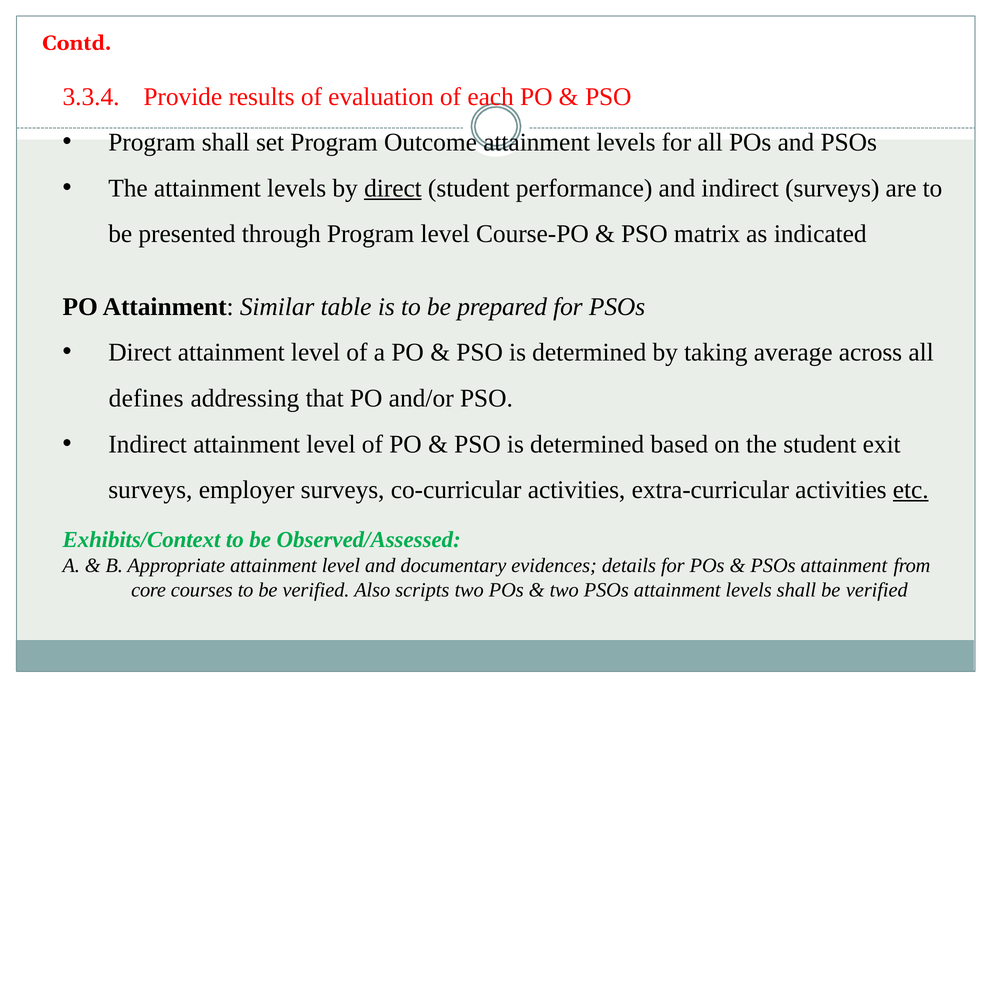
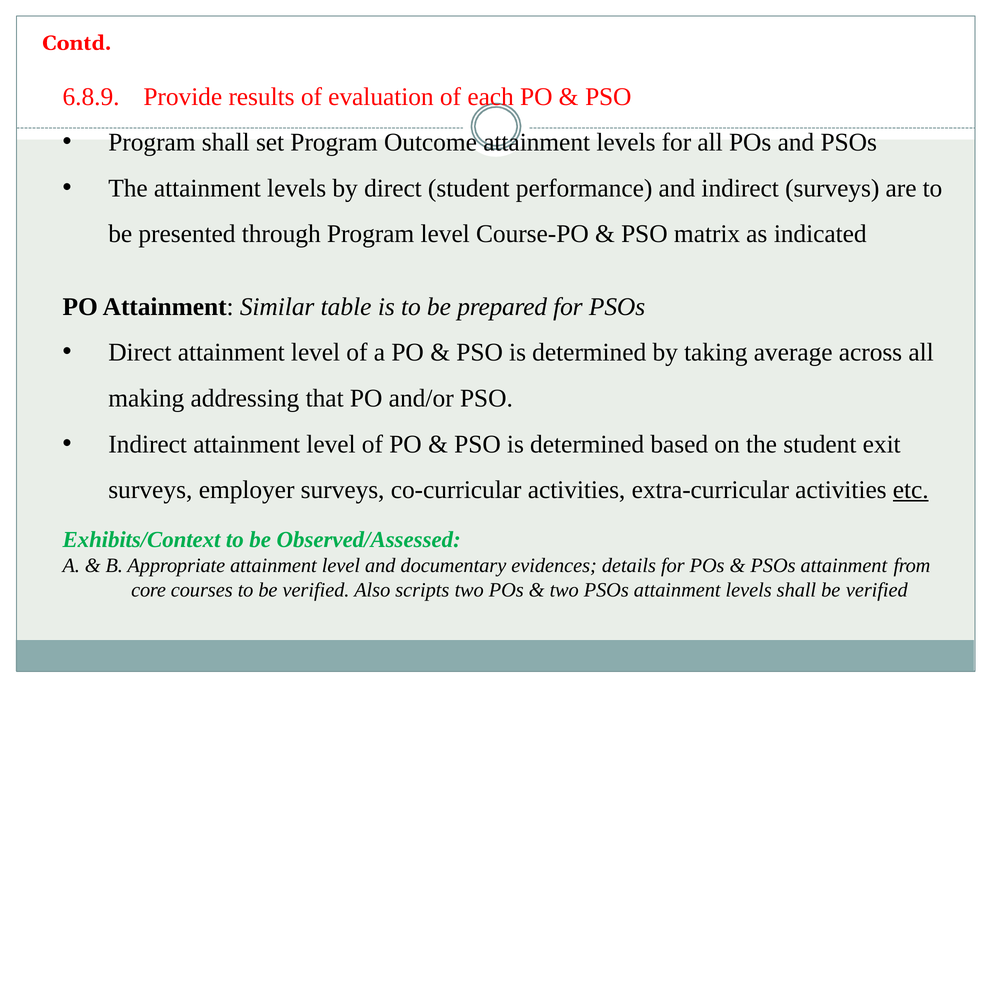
3.3.4: 3.3.4 -> 6.8.9
direct at (393, 188) underline: present -> none
defines: defines -> making
